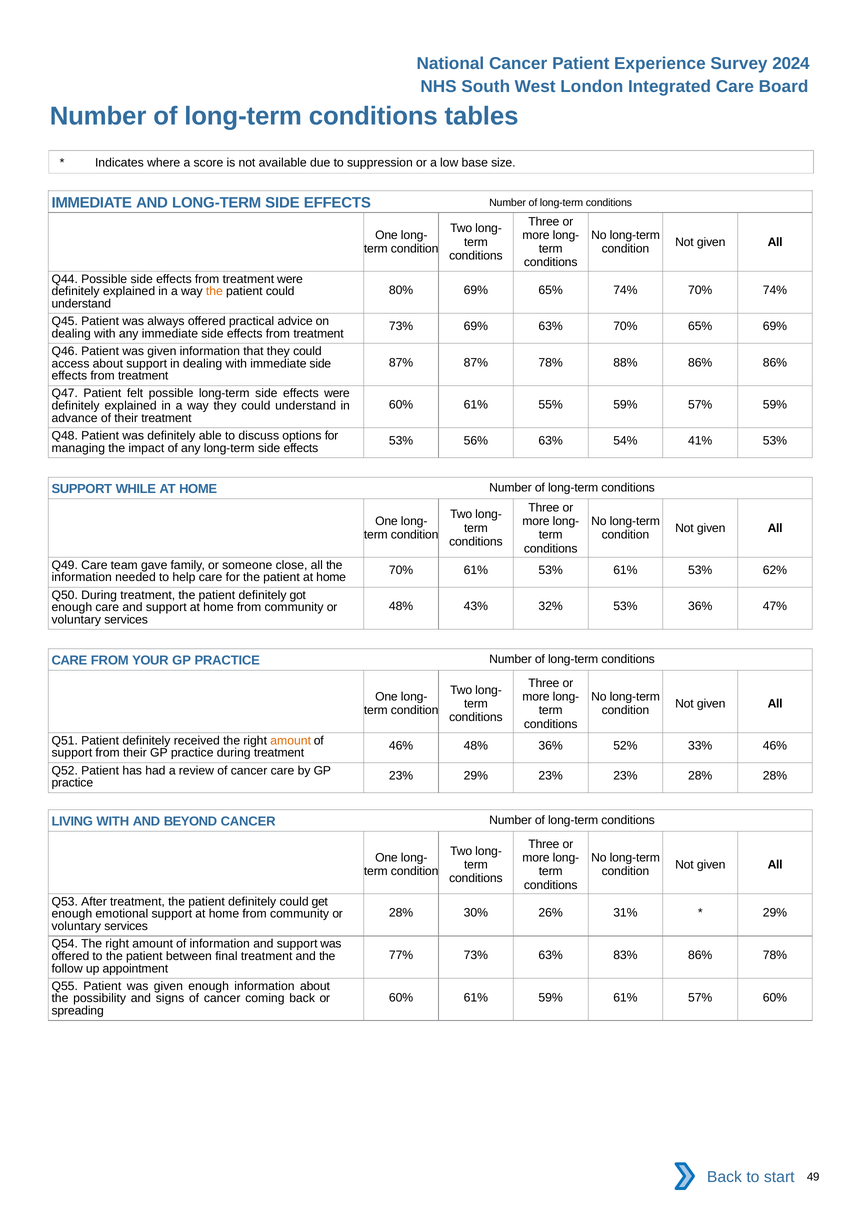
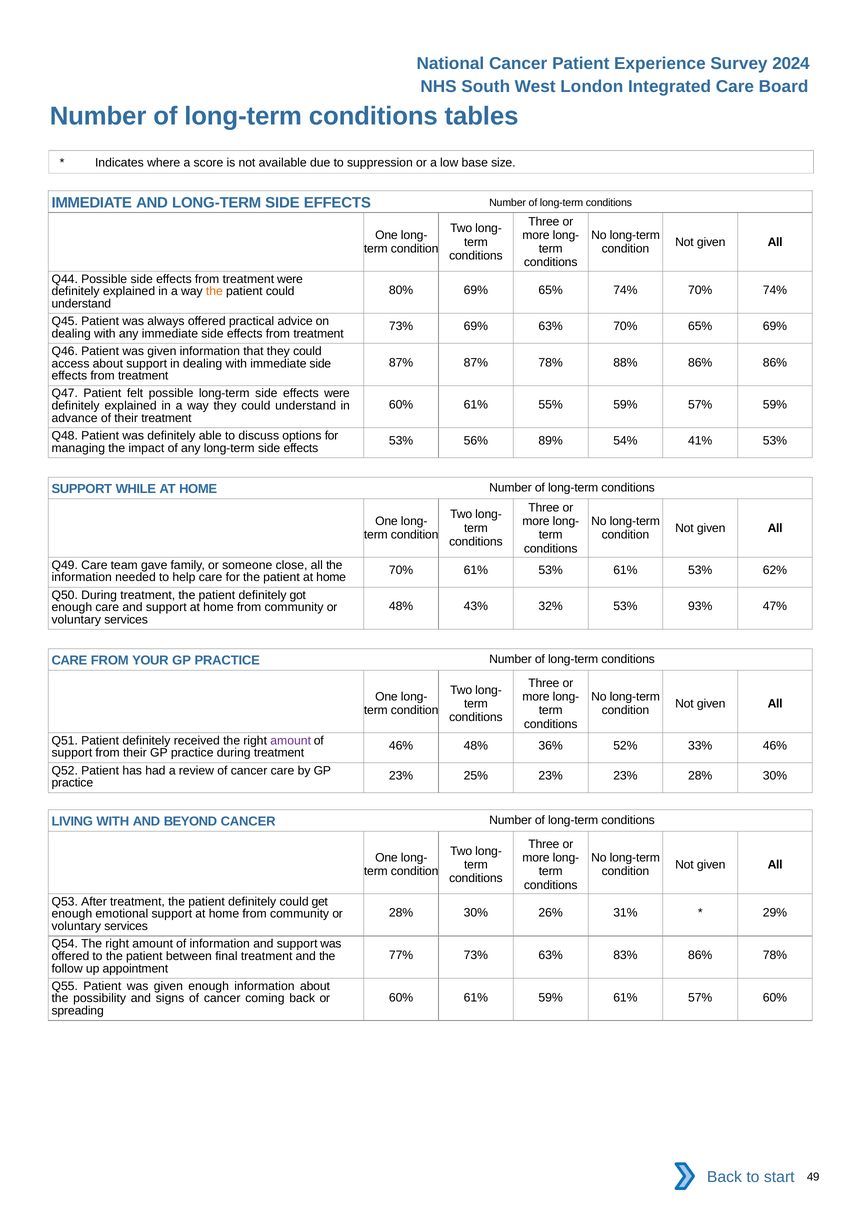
56% 63%: 63% -> 89%
53% 36%: 36% -> 93%
amount at (291, 741) colour: orange -> purple
23% 29%: 29% -> 25%
23% 28% 28%: 28% -> 30%
